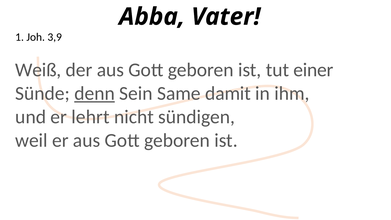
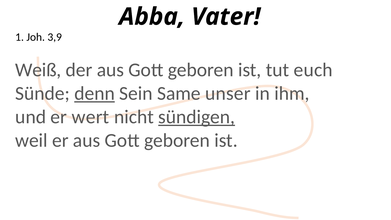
einer: einer -> euch
damit: damit -> unser
lehrt: lehrt -> wert
sündigen underline: none -> present
